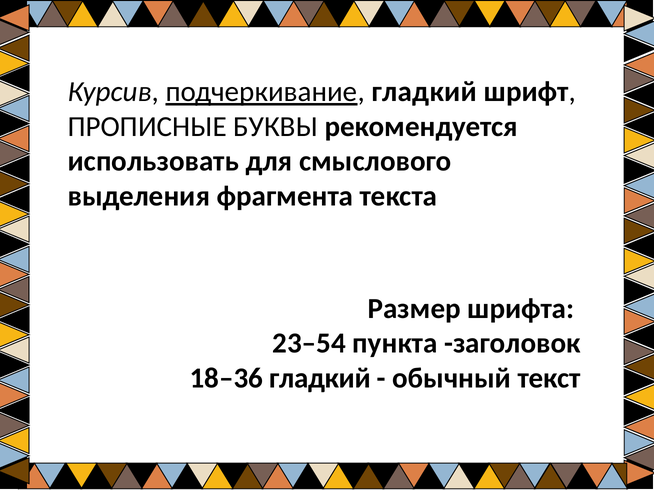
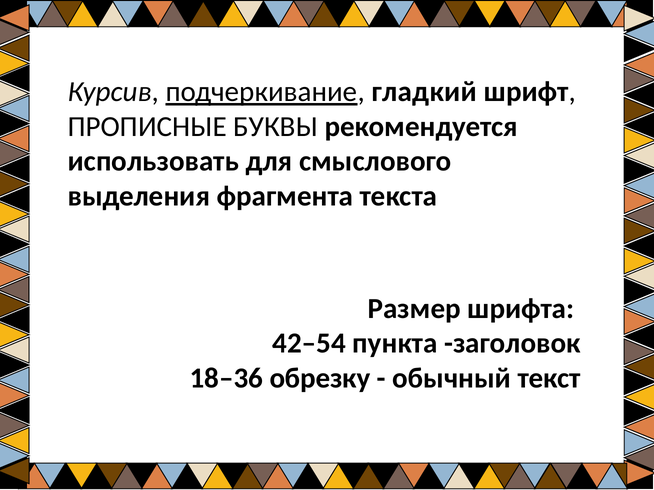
23–54: 23–54 -> 42–54
18–36 гладкий: гладкий -> обрезку
